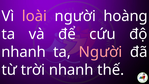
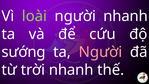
loài colour: pink -> light green
người hoàng: hoàng -> nhanh
nhanh at (24, 52): nhanh -> sướng
